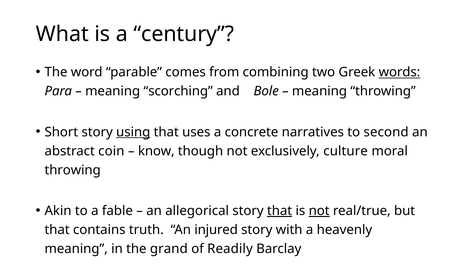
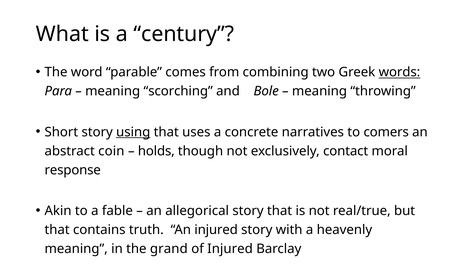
second: second -> comers
know: know -> holds
culture: culture -> contact
throwing at (73, 170): throwing -> response
that at (280, 211) underline: present -> none
not at (319, 211) underline: present -> none
of Readily: Readily -> Injured
